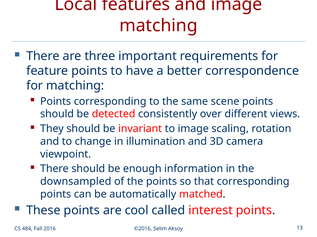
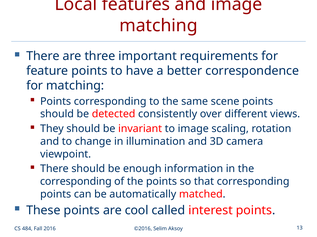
downsampled at (76, 182): downsampled -> corresponding
